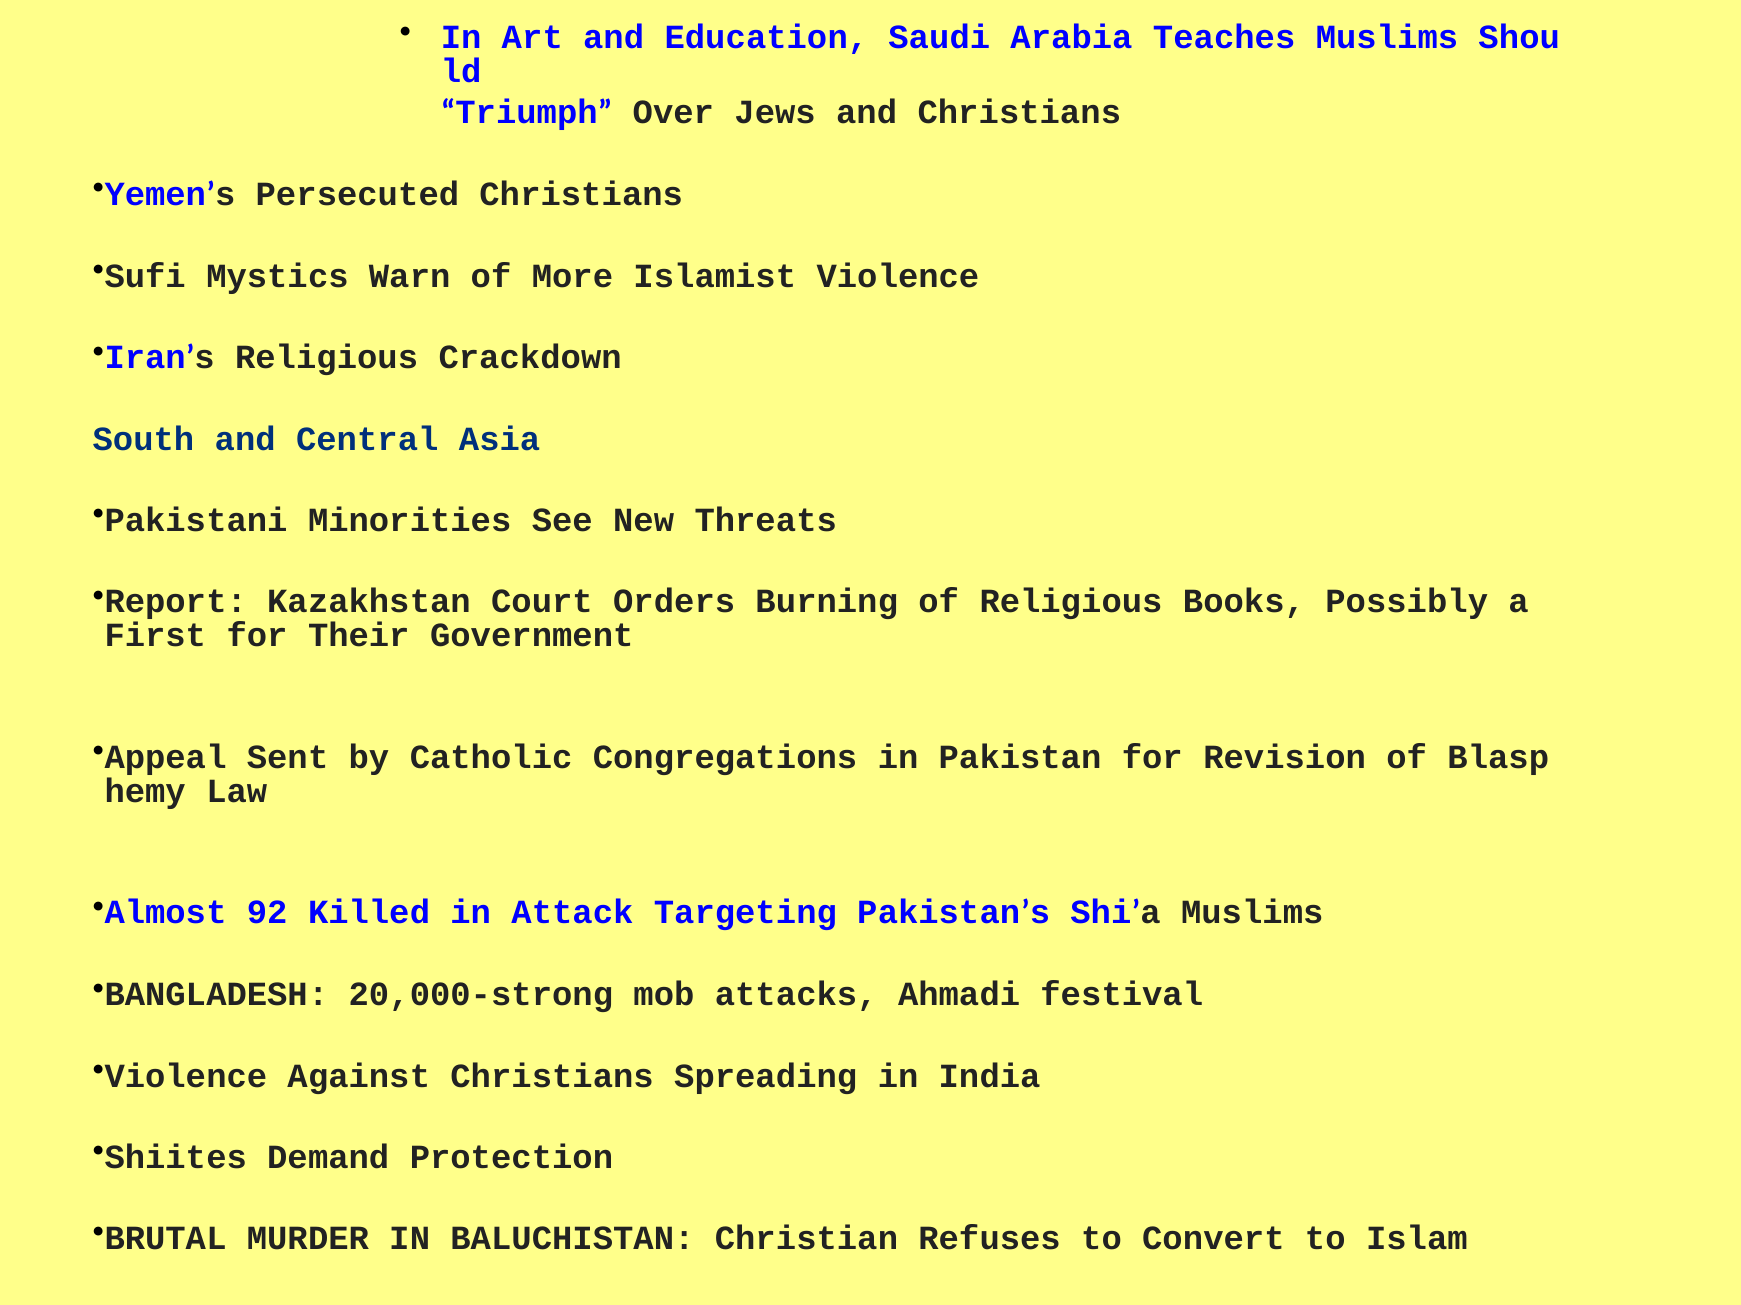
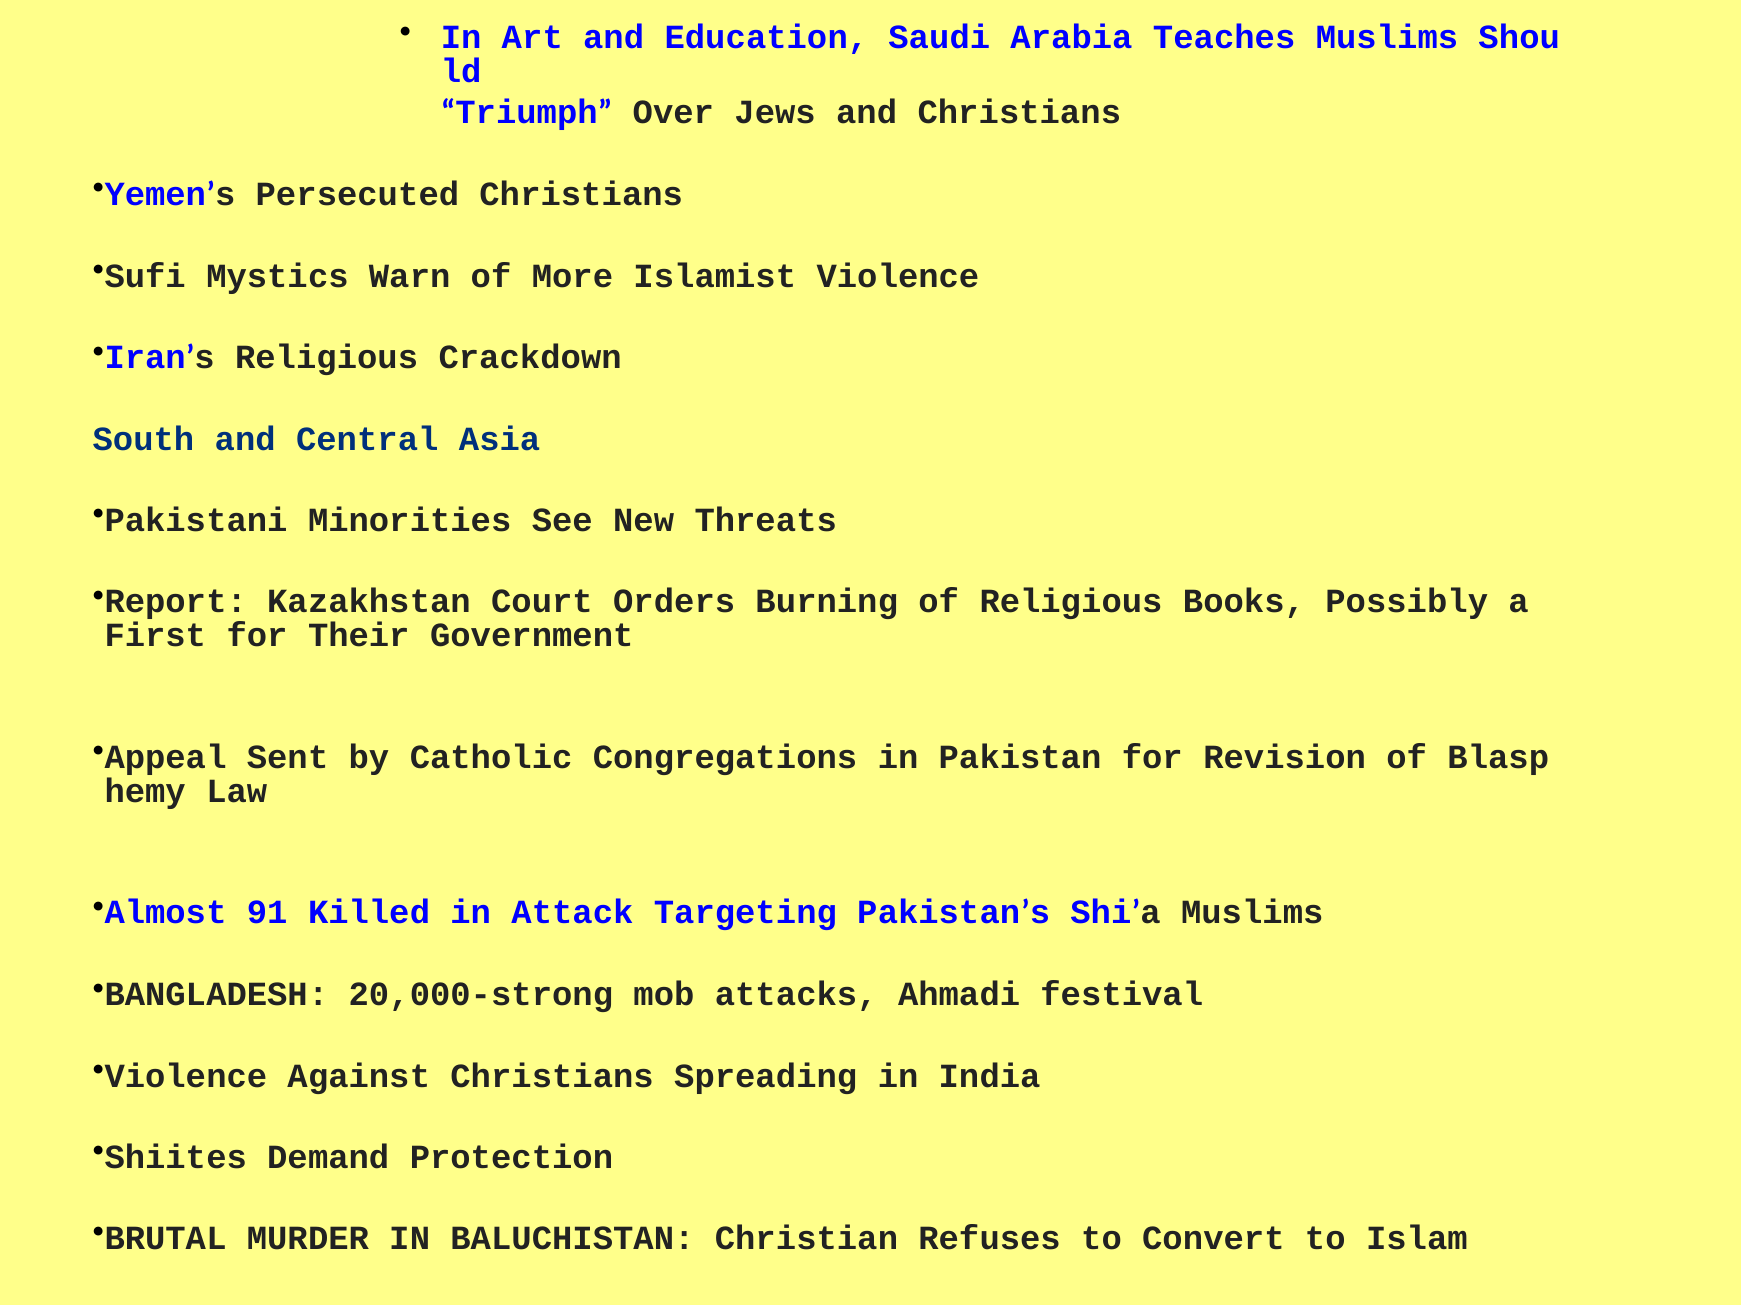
92: 92 -> 91
